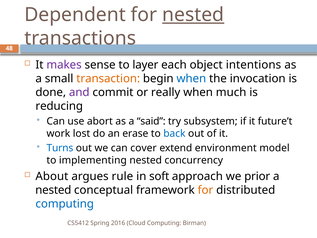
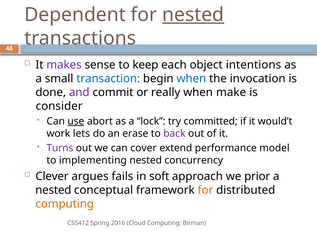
layer: layer -> keep
transaction colour: orange -> blue
much: much -> make
reducing: reducing -> consider
use underline: none -> present
said: said -> lock
subsystem: subsystem -> committed
future’t: future’t -> would’t
lost: lost -> lets
back colour: blue -> purple
Turns colour: blue -> purple
environment: environment -> performance
About: About -> Clever
rule: rule -> fails
computing at (65, 204) colour: blue -> orange
